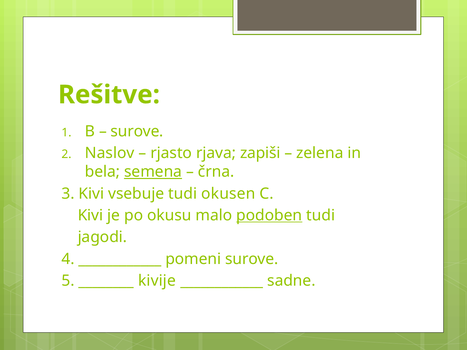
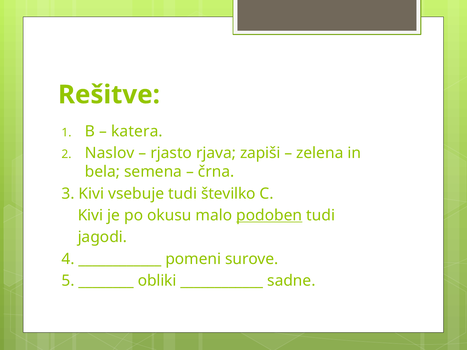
surove at (137, 131): surove -> katera
semena underline: present -> none
okusen: okusen -> številko
kivije: kivije -> obliki
